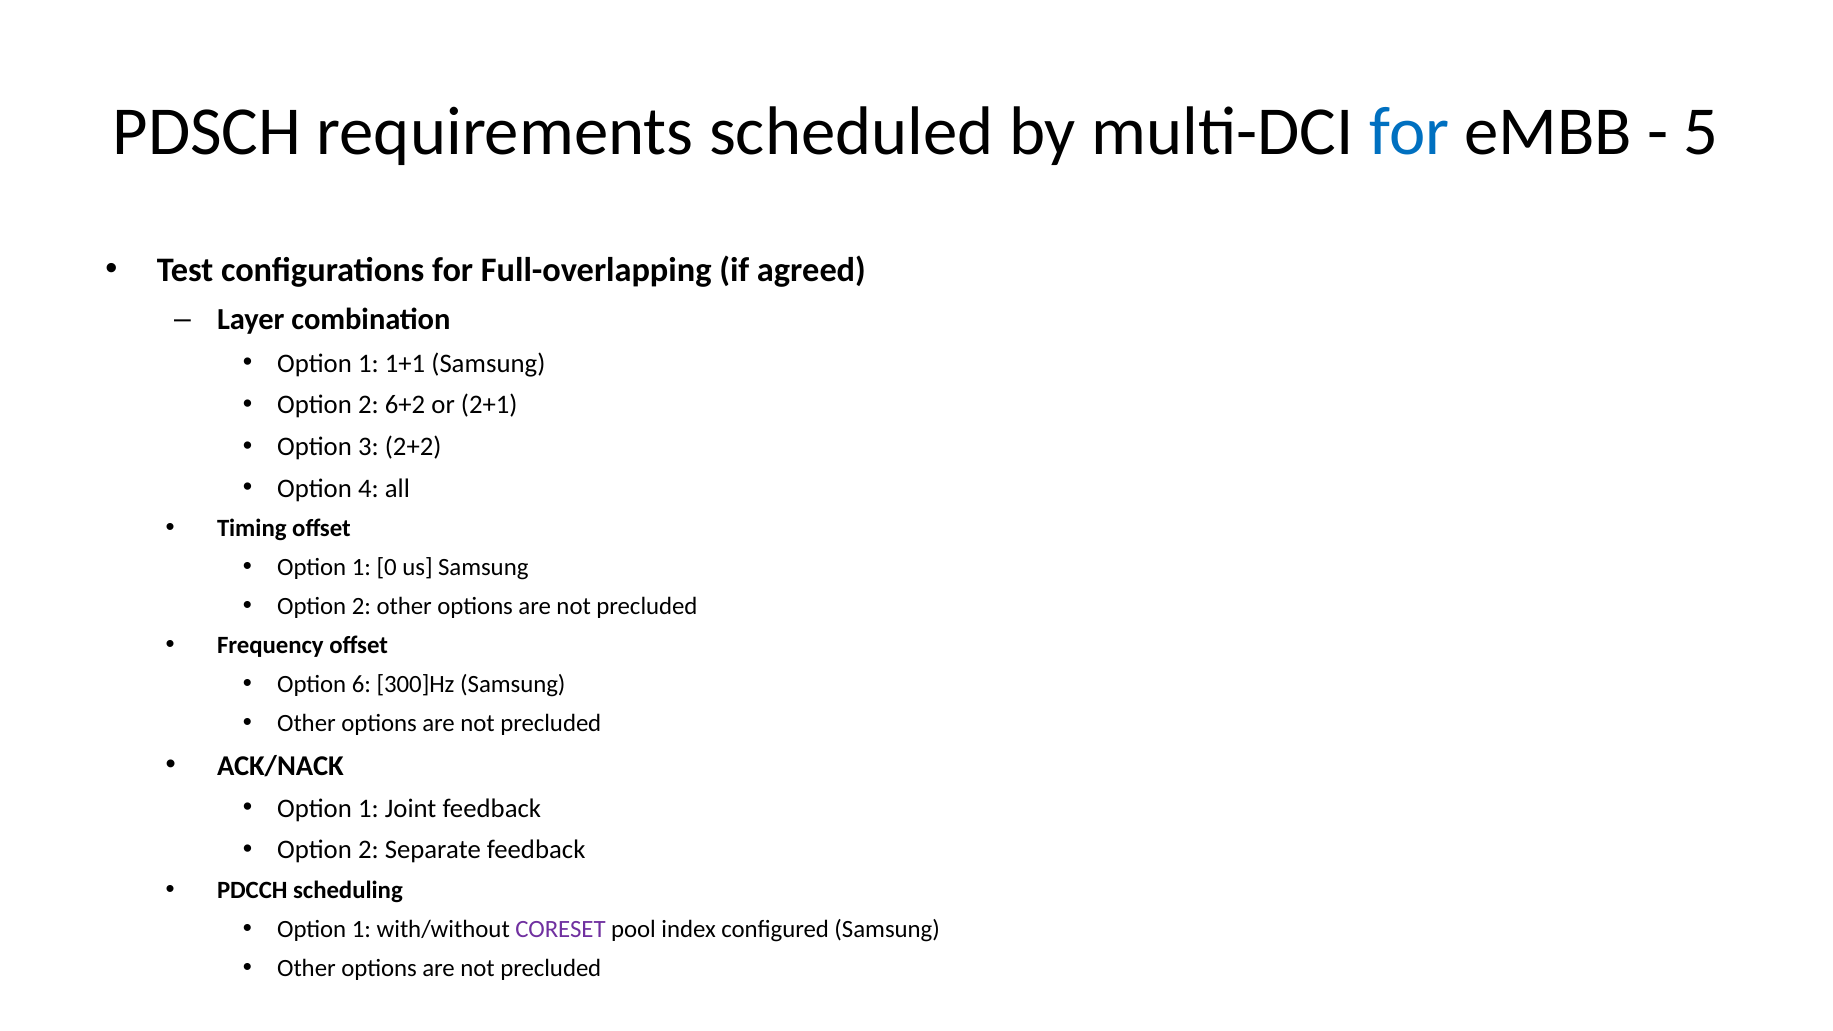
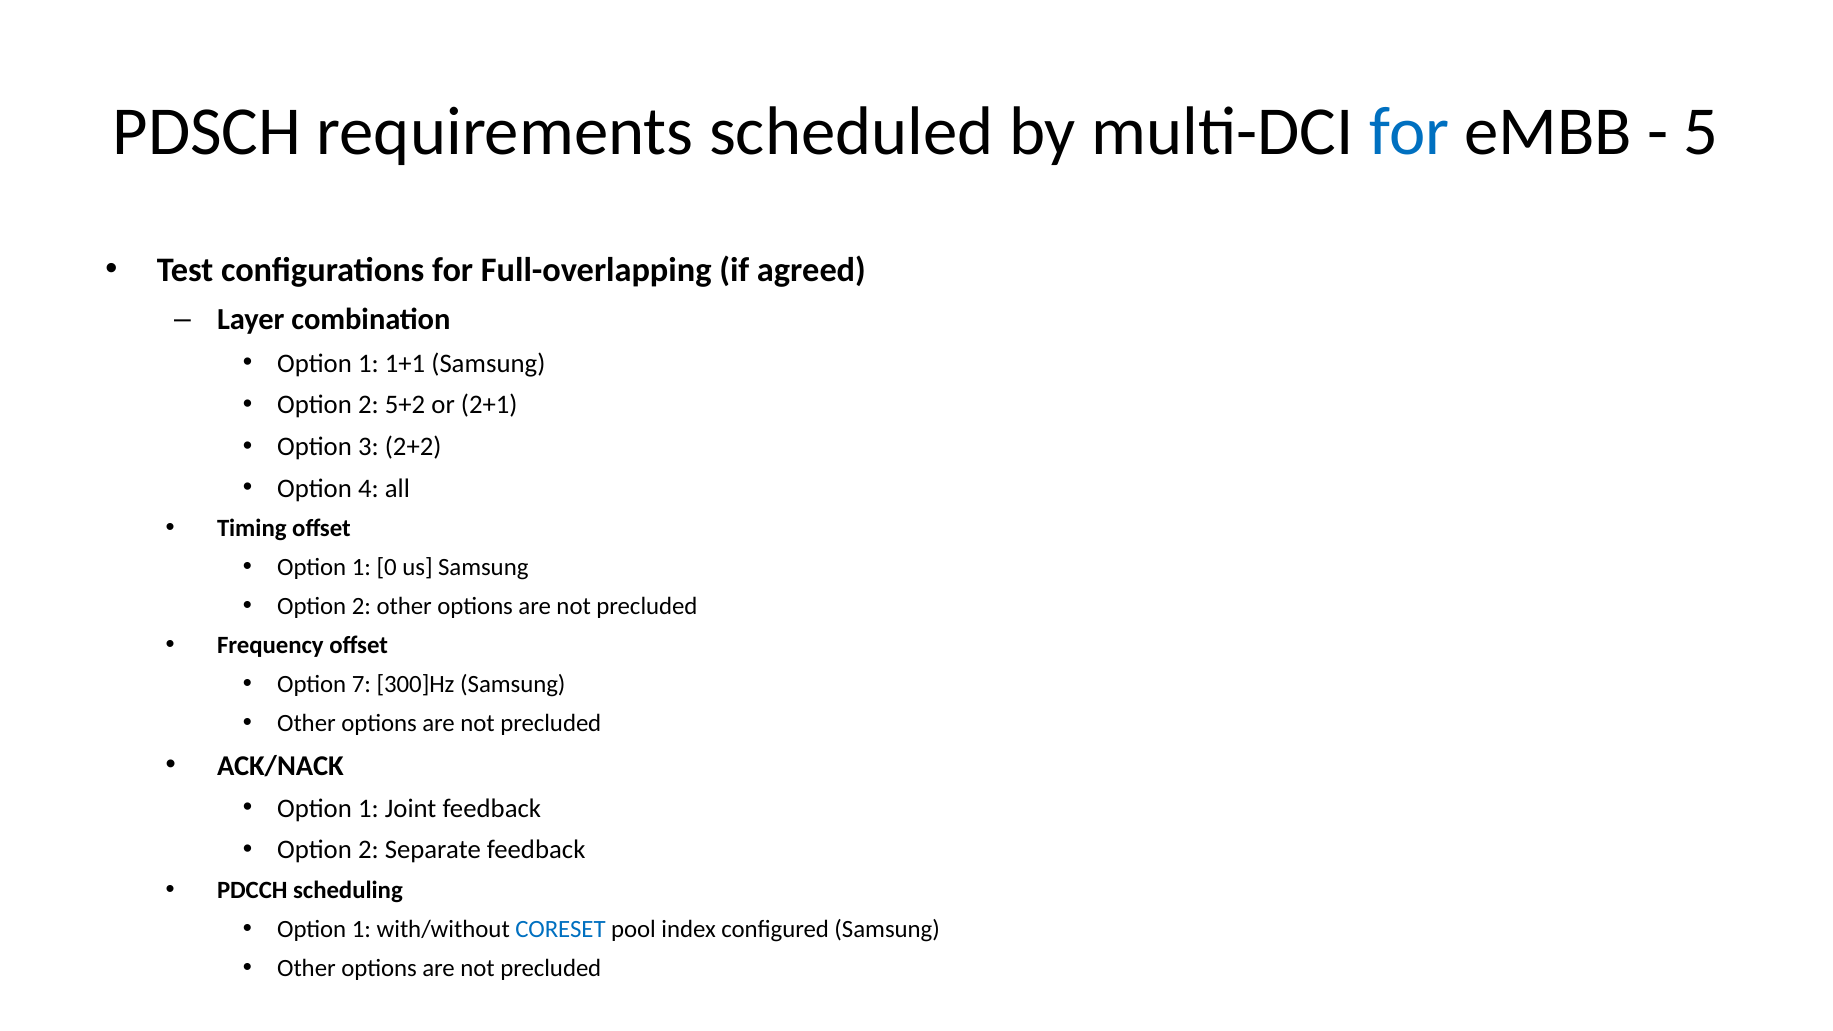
6+2: 6+2 -> 5+2
6: 6 -> 7
CORESET colour: purple -> blue
